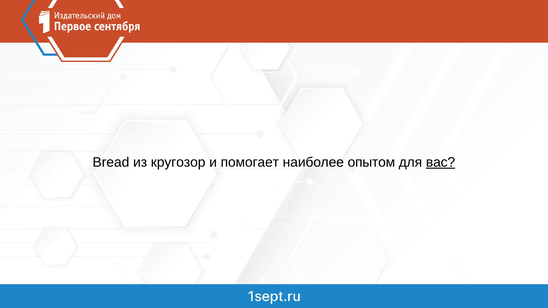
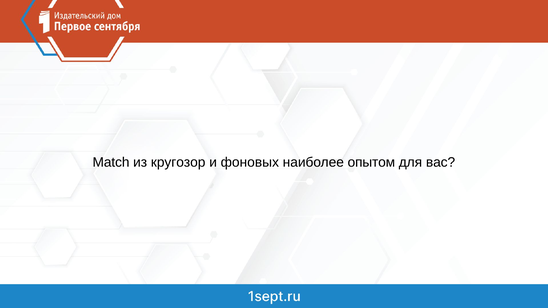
Bread: Bread -> Match
помогает: помогает -> фоновых
вас underline: present -> none
